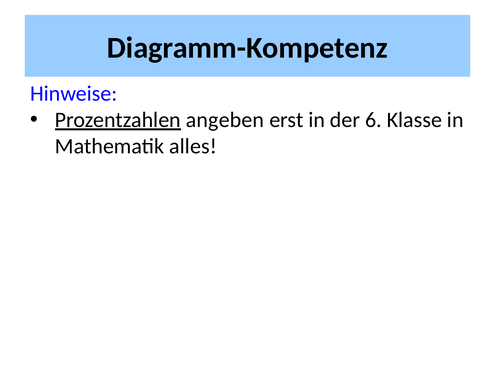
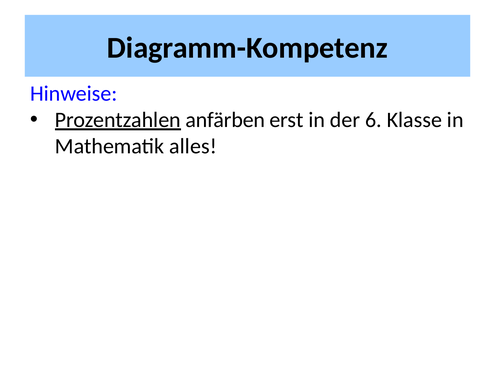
angeben: angeben -> anfärben
